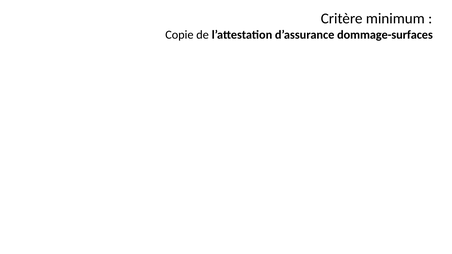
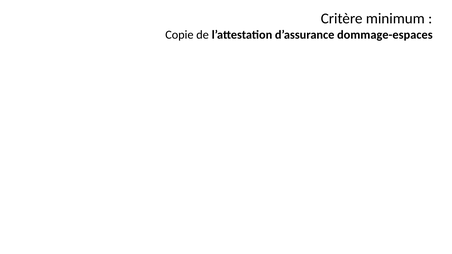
dommage-surfaces: dommage-surfaces -> dommage-espaces
